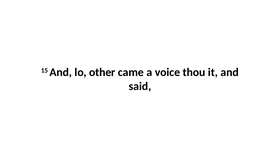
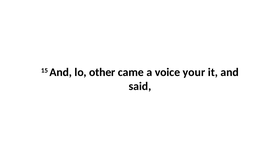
thou: thou -> your
